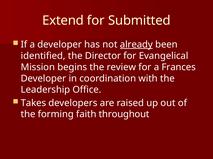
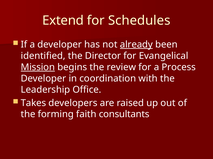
Submitted: Submitted -> Schedules
Mission underline: none -> present
Frances: Frances -> Process
throughout: throughout -> consultants
